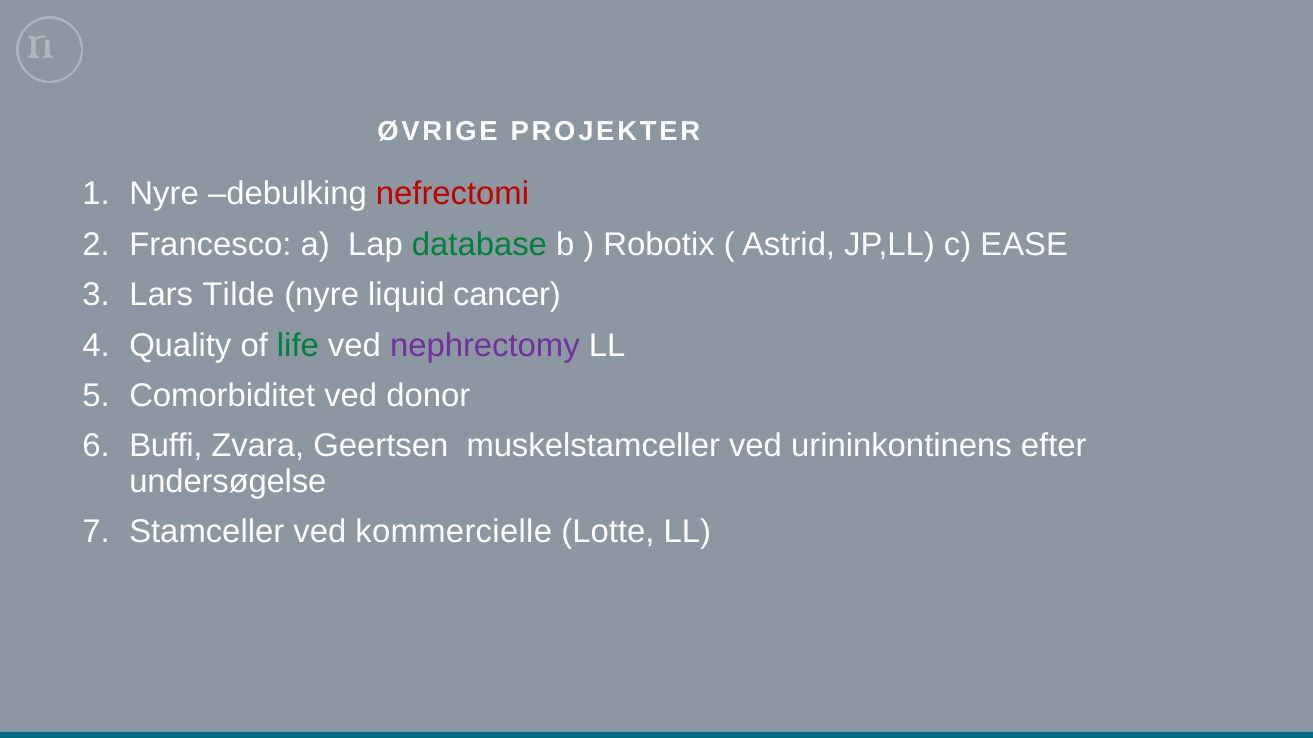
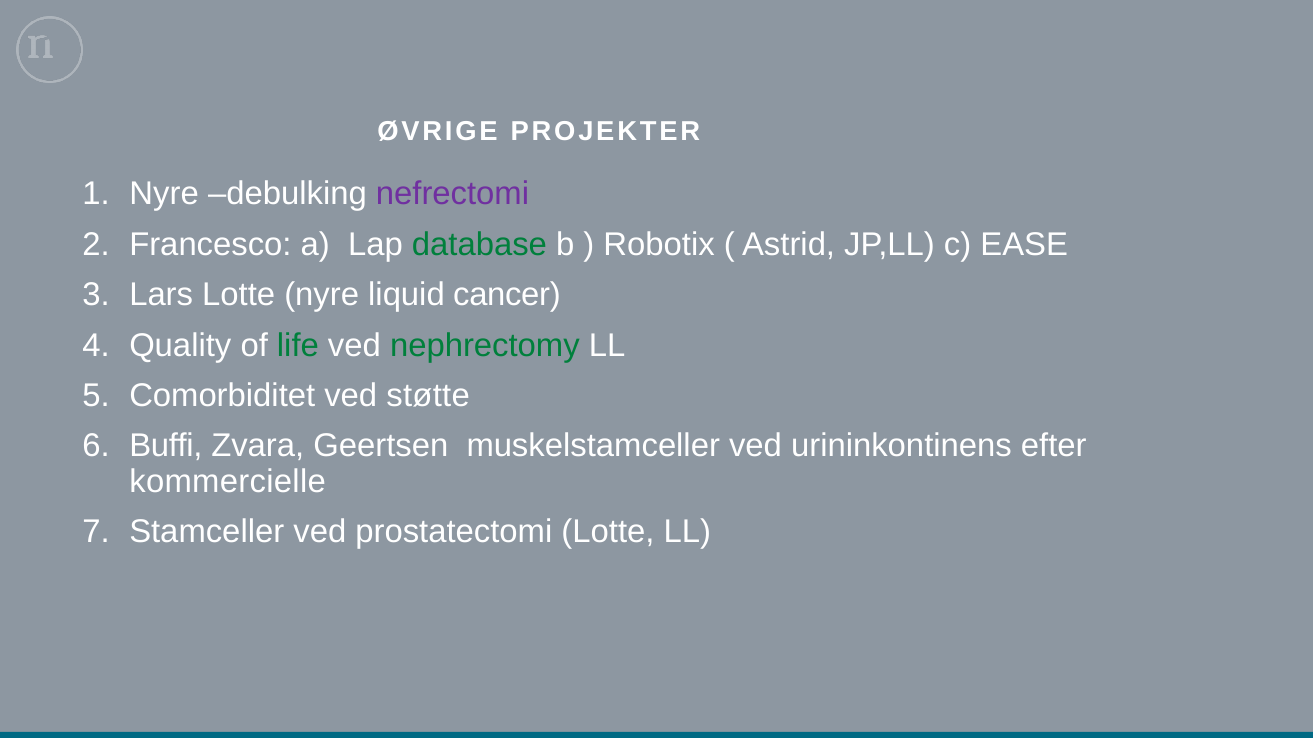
nefrectomi colour: red -> purple
Lars Tilde: Tilde -> Lotte
nephrectomy colour: purple -> green
donor: donor -> støtte
undersøgelse: undersøgelse -> kommercielle
kommercielle: kommercielle -> prostatectomi
